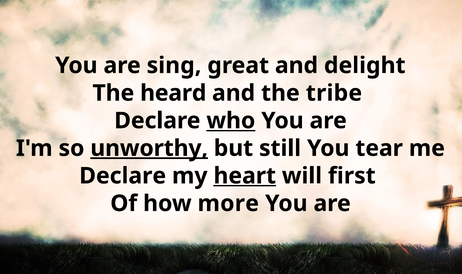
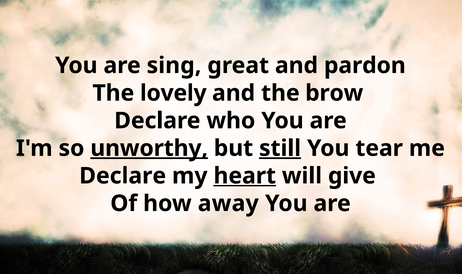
delight: delight -> pardon
heard: heard -> lovely
tribe: tribe -> brow
who underline: present -> none
still underline: none -> present
first: first -> give
more: more -> away
